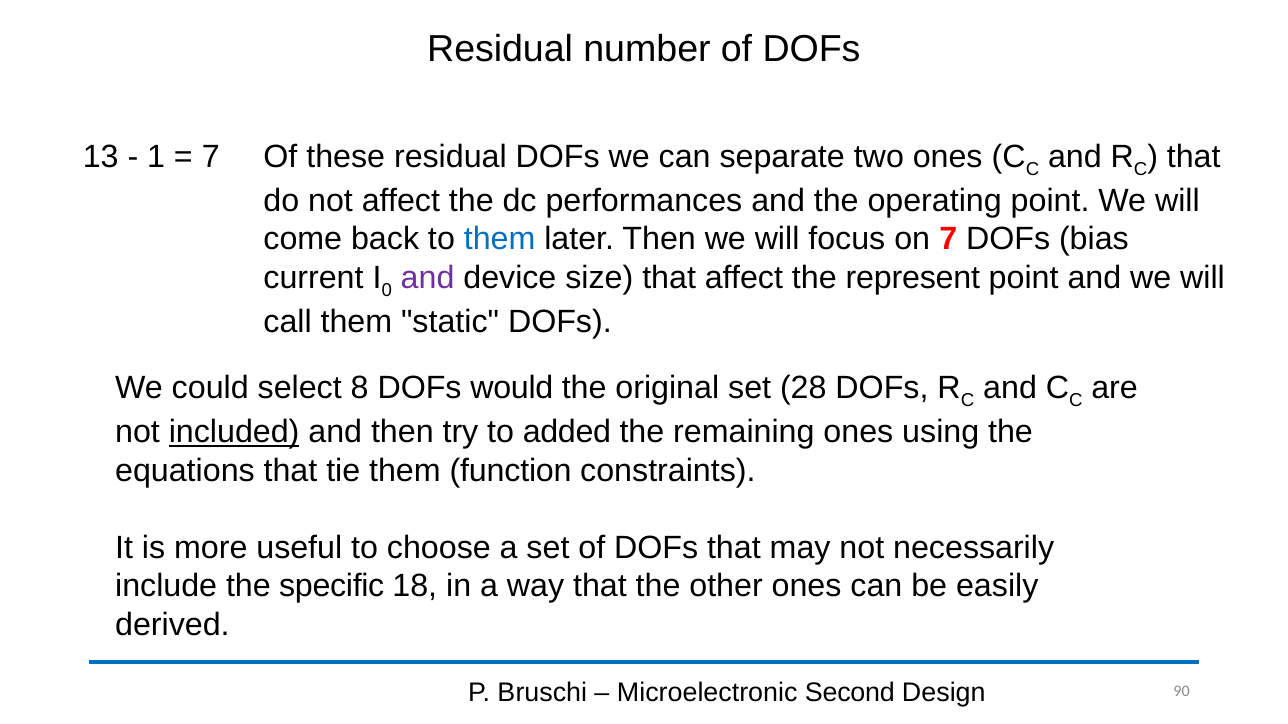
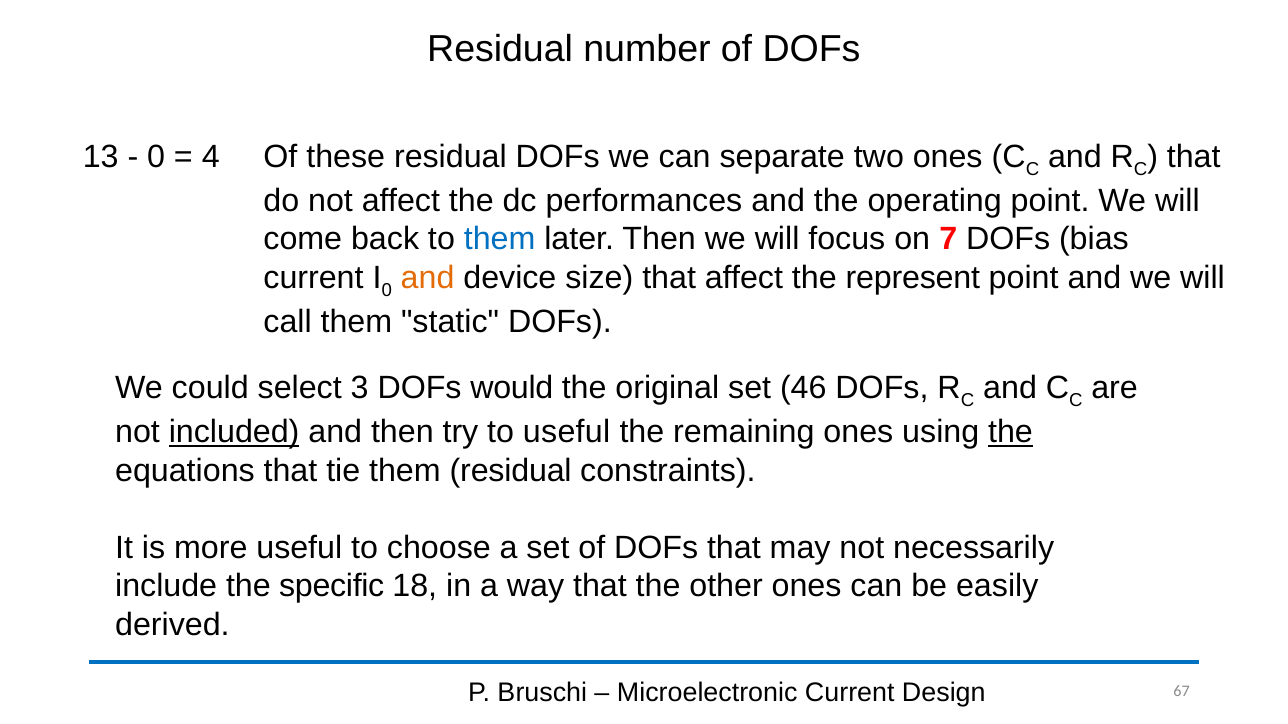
1 at (156, 157): 1 -> 0
7 at (211, 157): 7 -> 4
and at (428, 278) colour: purple -> orange
8: 8 -> 3
28: 28 -> 46
to added: added -> useful
the at (1011, 432) underline: none -> present
them function: function -> residual
Microelectronic Second: Second -> Current
90: 90 -> 67
